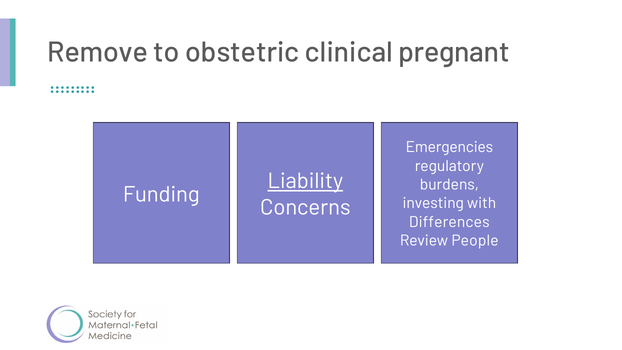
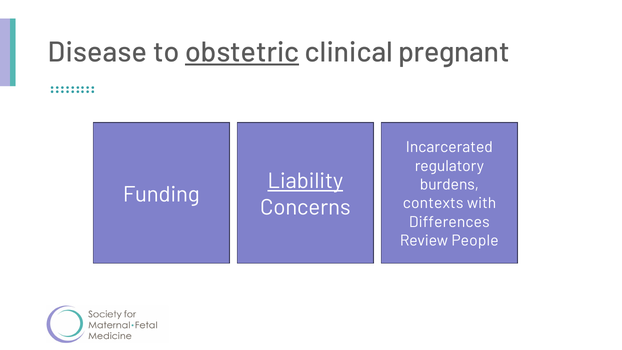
Remove: Remove -> Disease
obstetric underline: none -> present
Emergencies: Emergencies -> Incarcerated
investing: investing -> contexts
